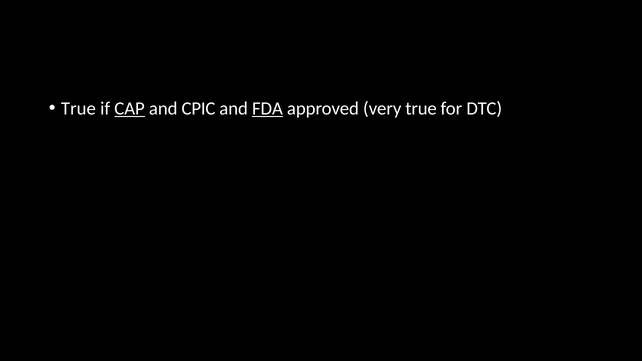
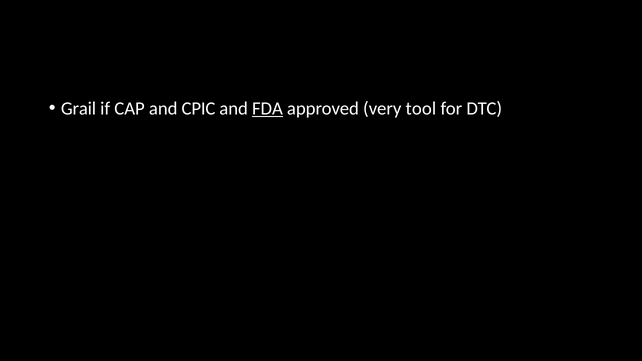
True at (78, 109): True -> Grail
CAP underline: present -> none
very true: true -> tool
